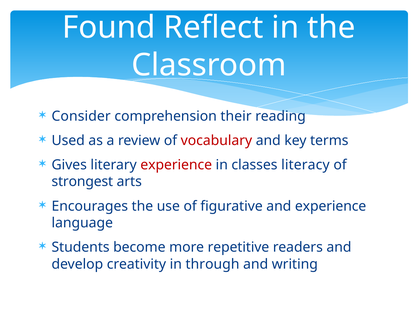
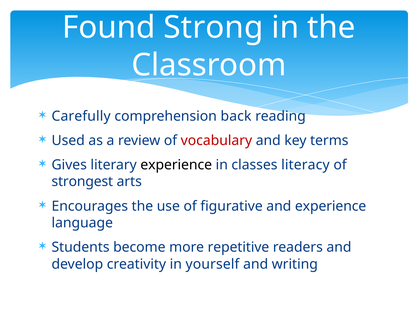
Reflect: Reflect -> Strong
Consider: Consider -> Carefully
their: their -> back
experience at (176, 165) colour: red -> black
through: through -> yourself
